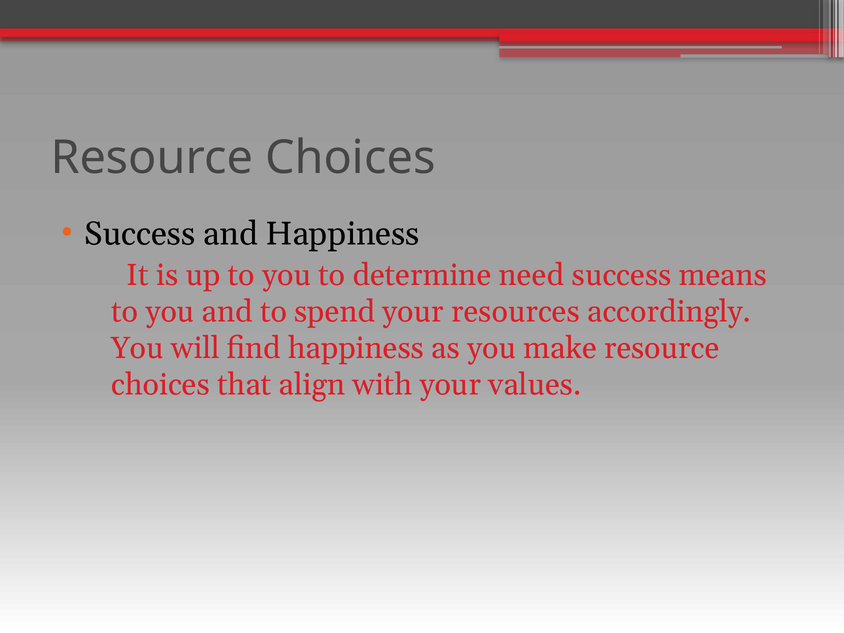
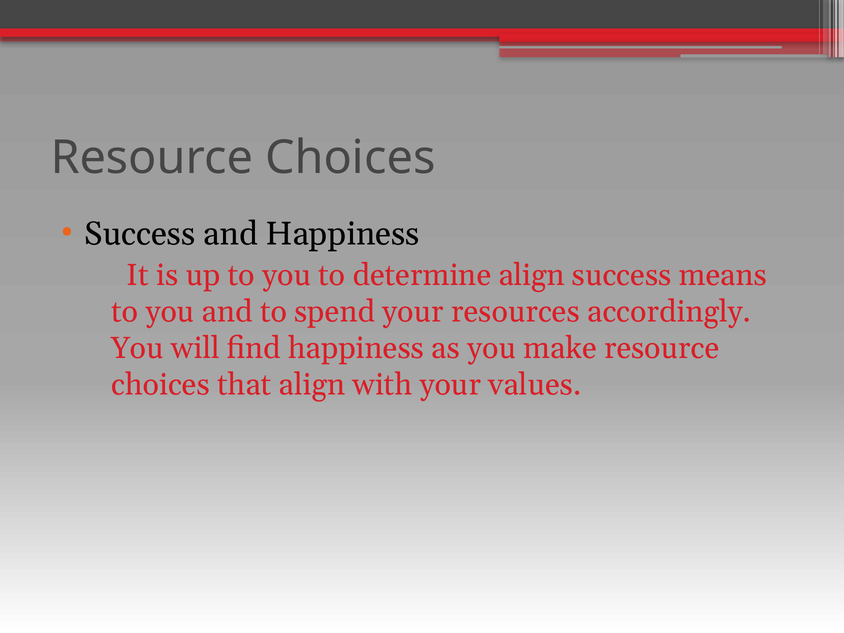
determine need: need -> align
